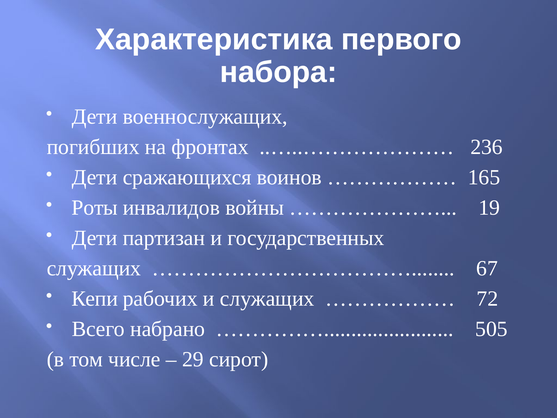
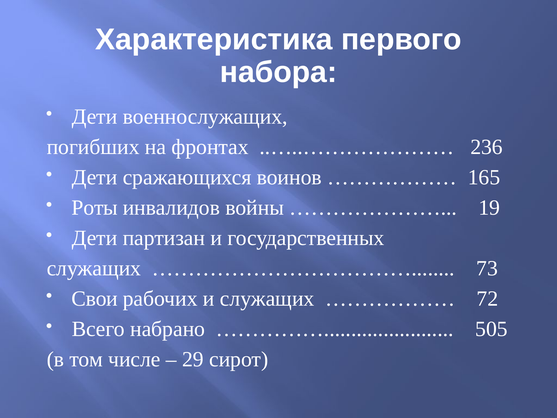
67: 67 -> 73
Кепи: Кепи -> Свои
